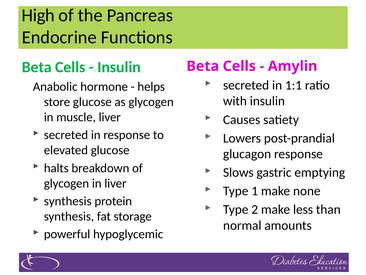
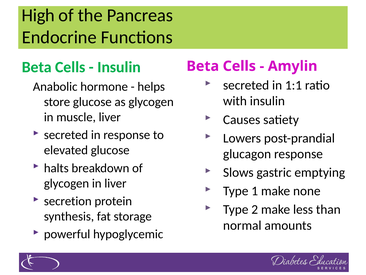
synthesis at (68, 201): synthesis -> secretion
